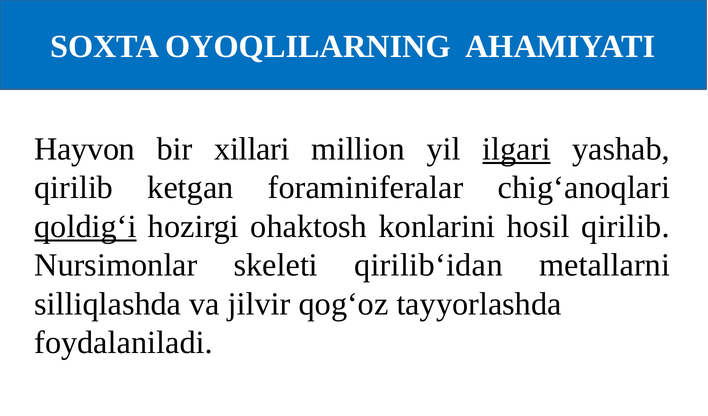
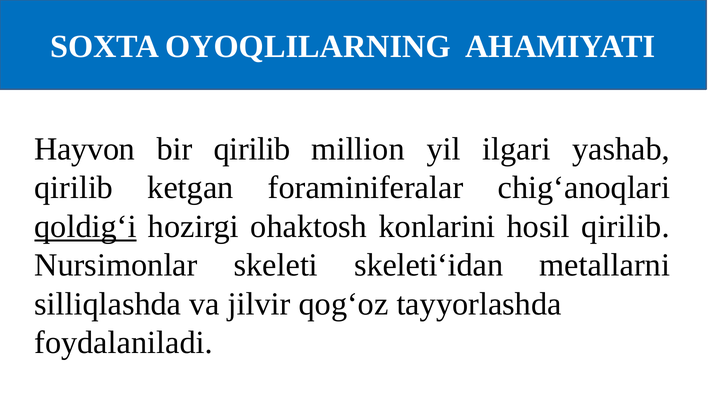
bir xillari: xillari -> qirilib
ilgari underline: present -> none
qirilib‘idan: qirilib‘idan -> skeleti‘idan
